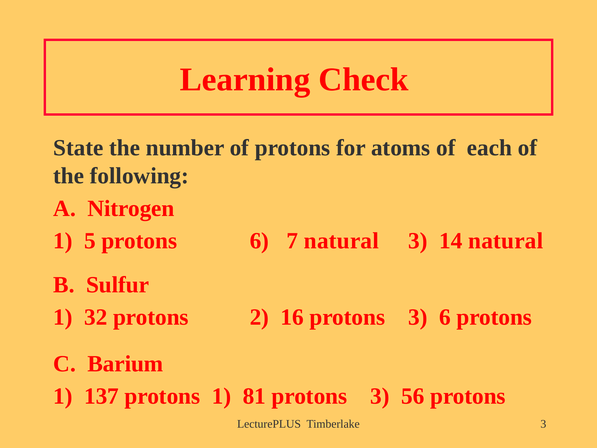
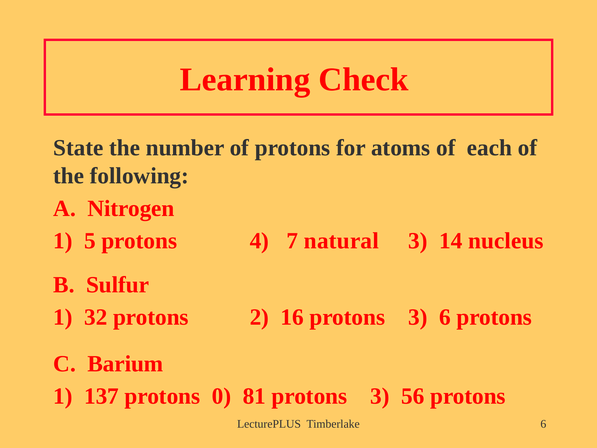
protons 6: 6 -> 4
14 natural: natural -> nucleus
protons 1: 1 -> 0
Timberlake 3: 3 -> 6
